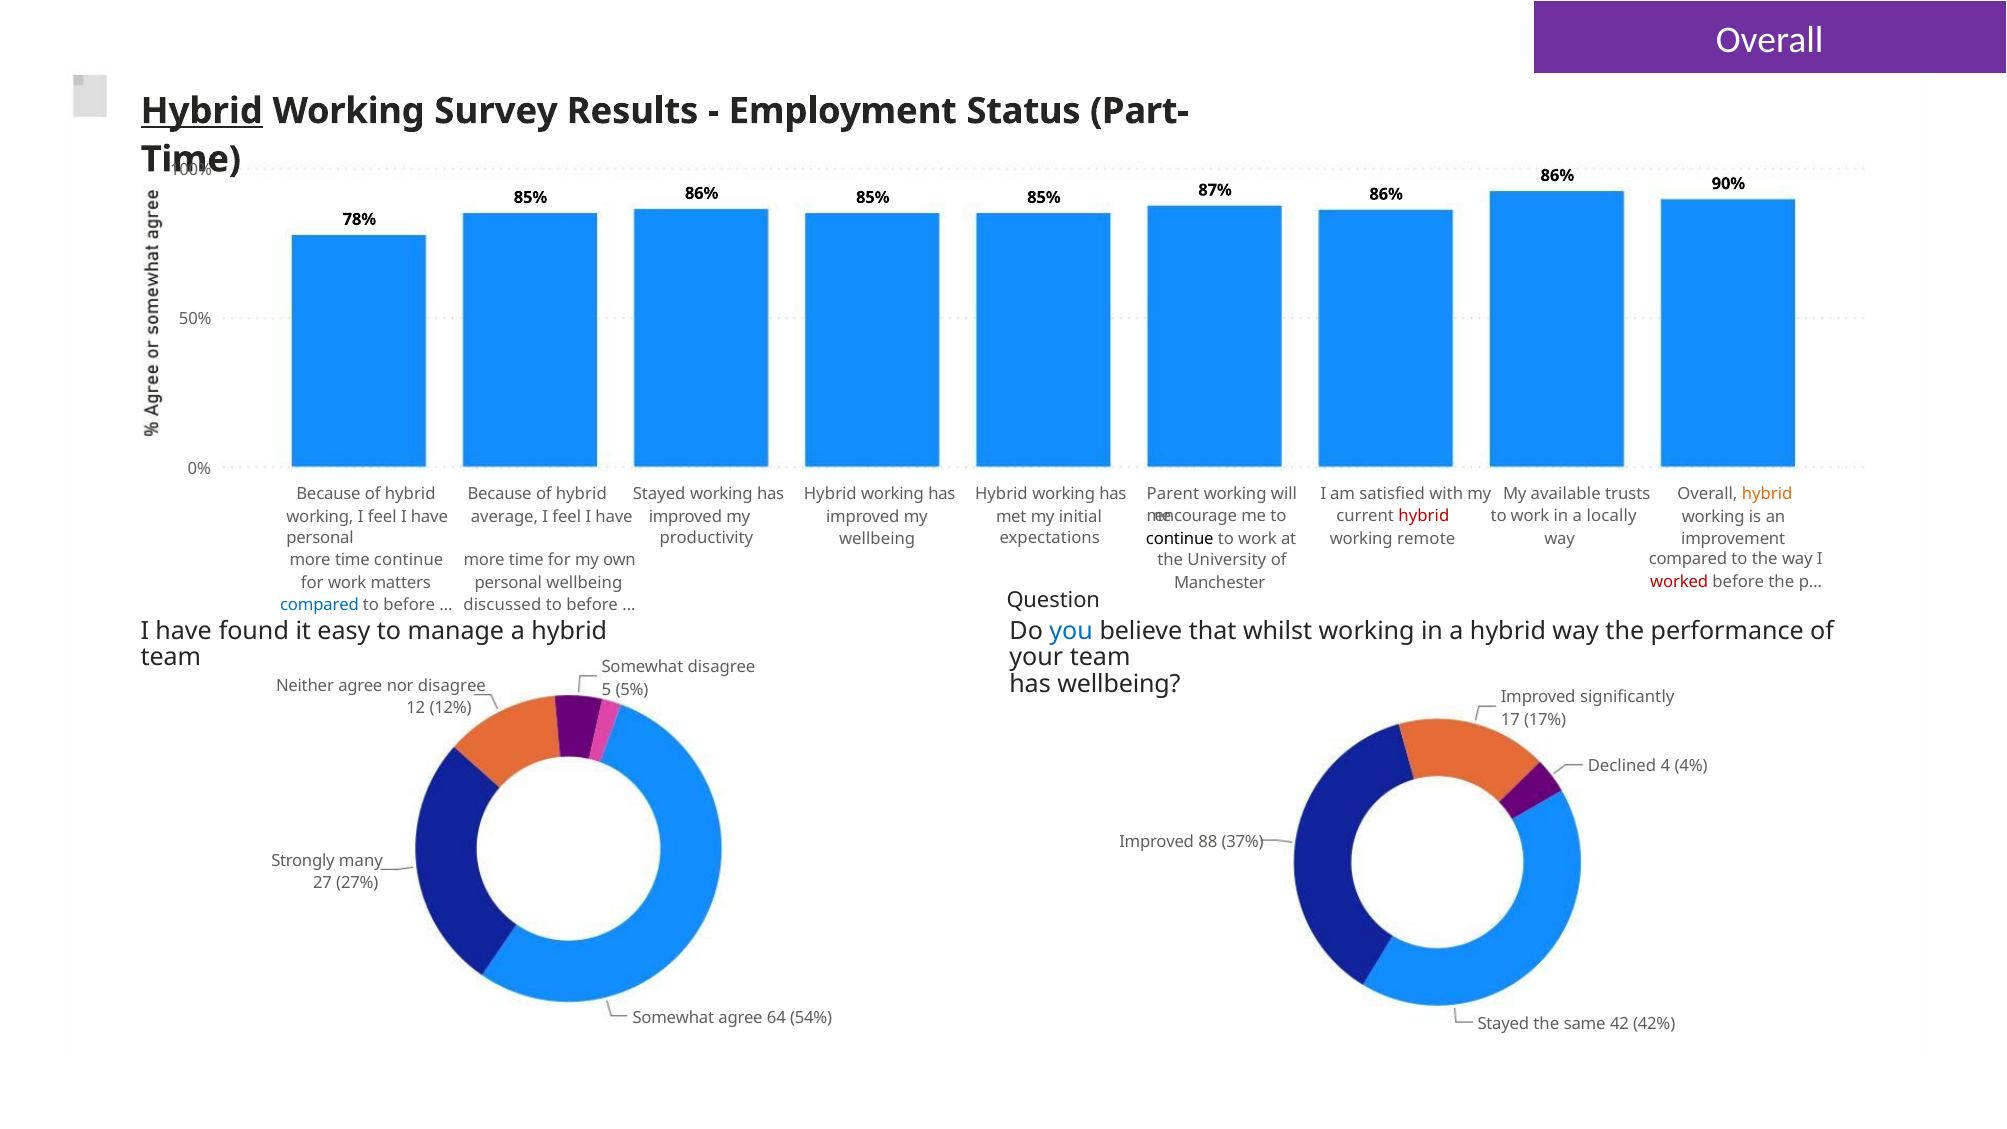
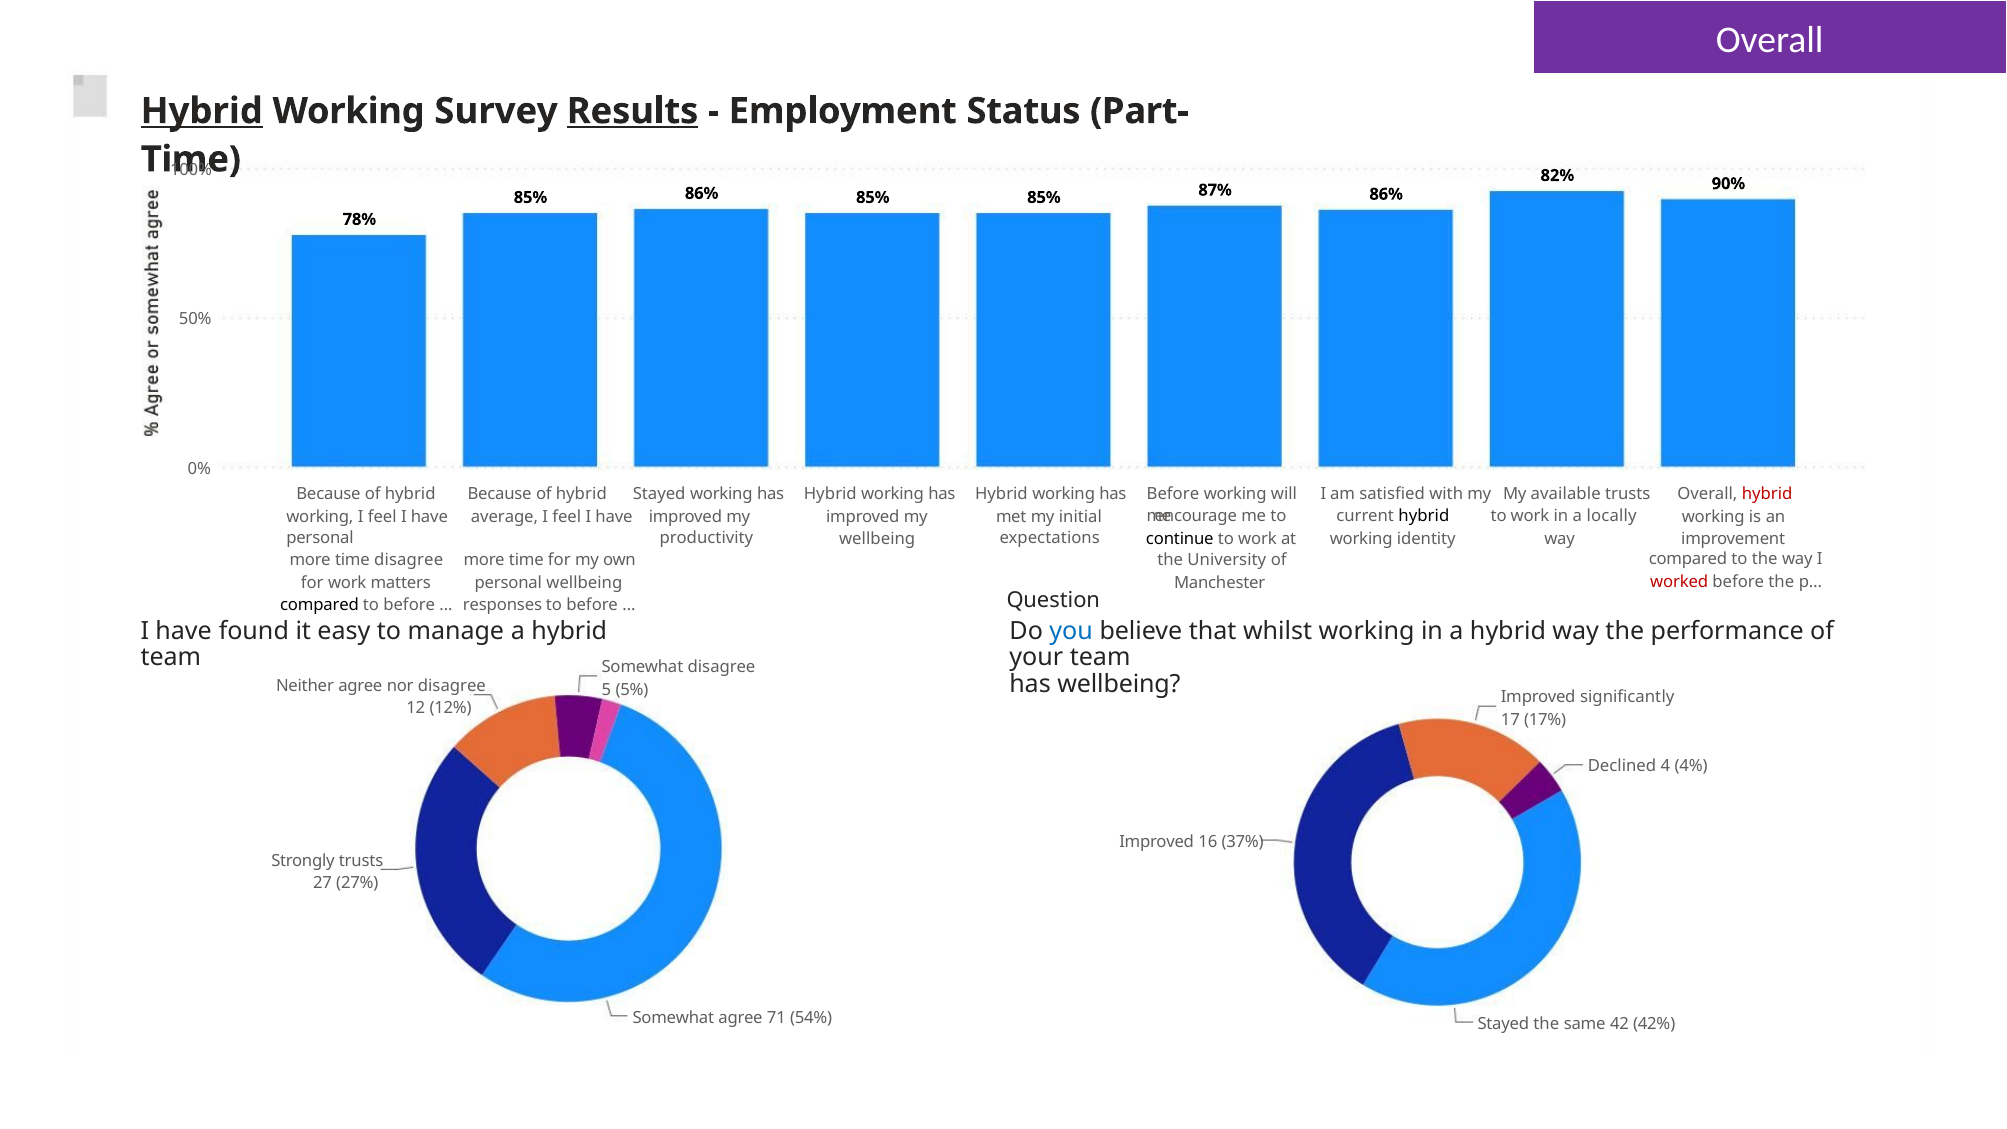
Results underline: none -> present
86% at (1557, 176): 86% -> 82%
Parent at (1173, 494): Parent -> Before
hybrid at (1767, 494) colour: orange -> red
hybrid at (1424, 516) colour: red -> black
remote: remote -> identity
time continue: continue -> disagree
compared at (319, 605) colour: blue -> black
discussed: discussed -> responses
88: 88 -> 16
Strongly many: many -> trusts
64: 64 -> 71
